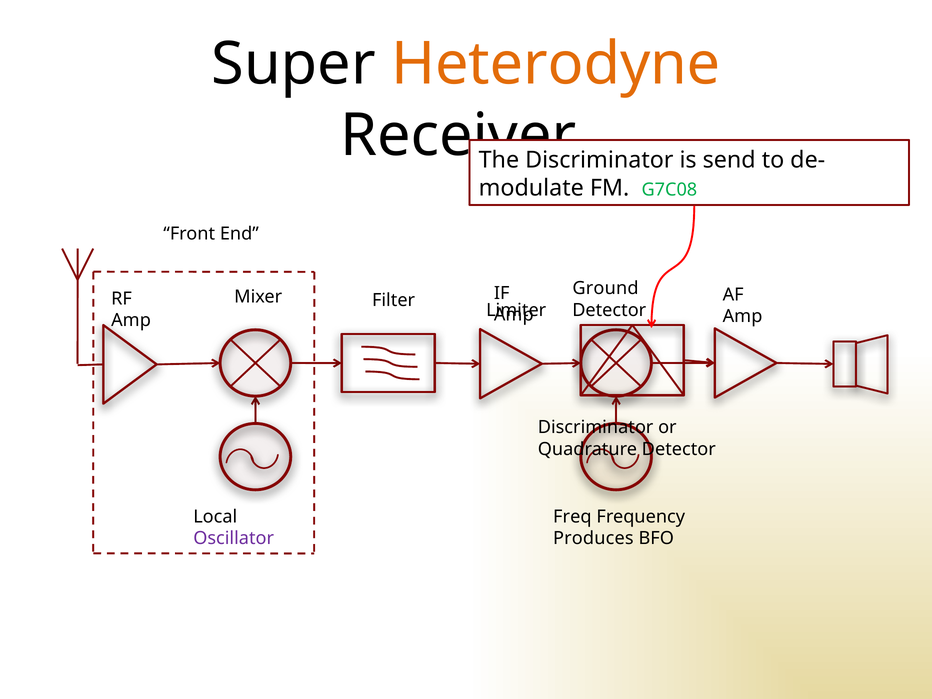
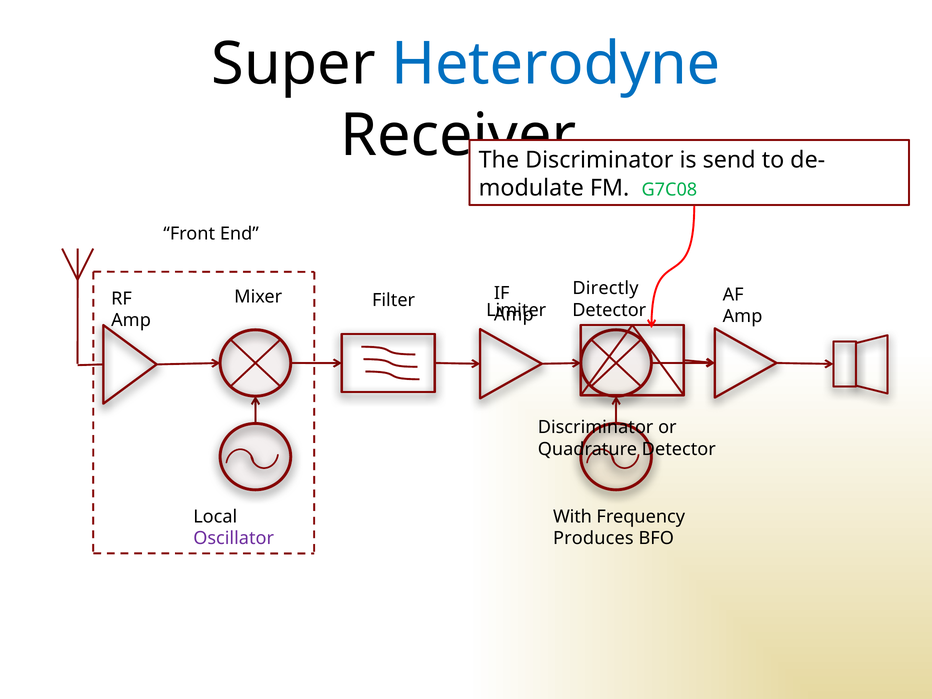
Heterodyne colour: orange -> blue
Ground: Ground -> Directly
Freq: Freq -> With
